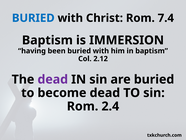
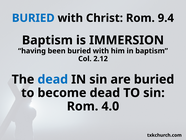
7.4: 7.4 -> 9.4
dead at (53, 79) colour: purple -> blue
2.4: 2.4 -> 4.0
